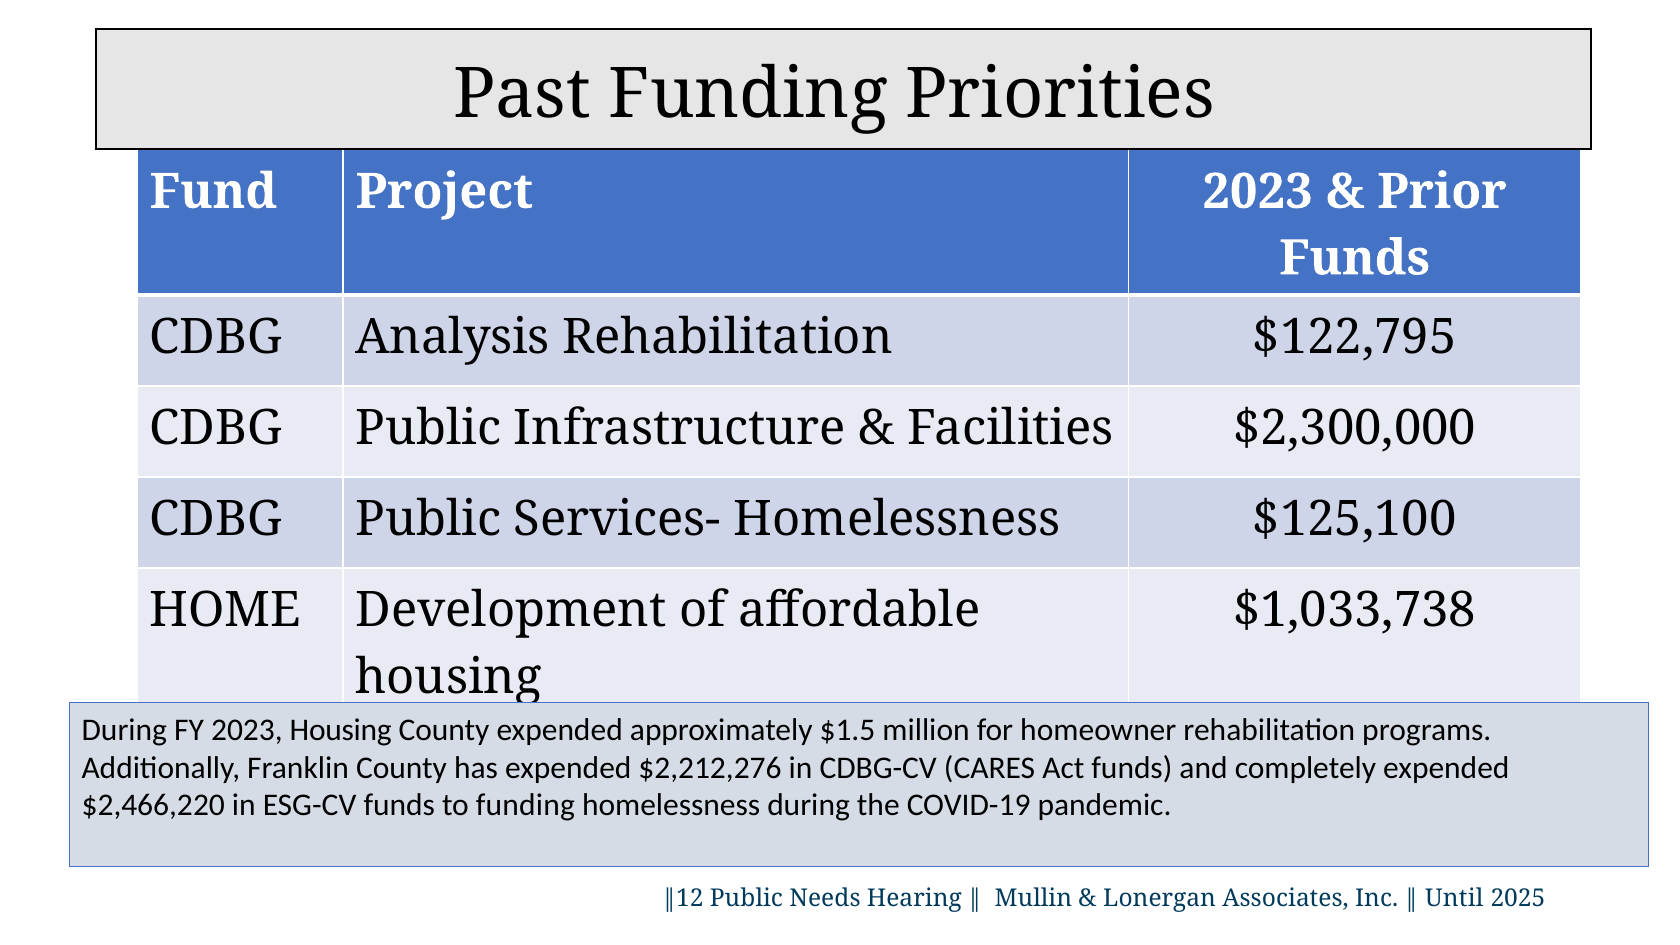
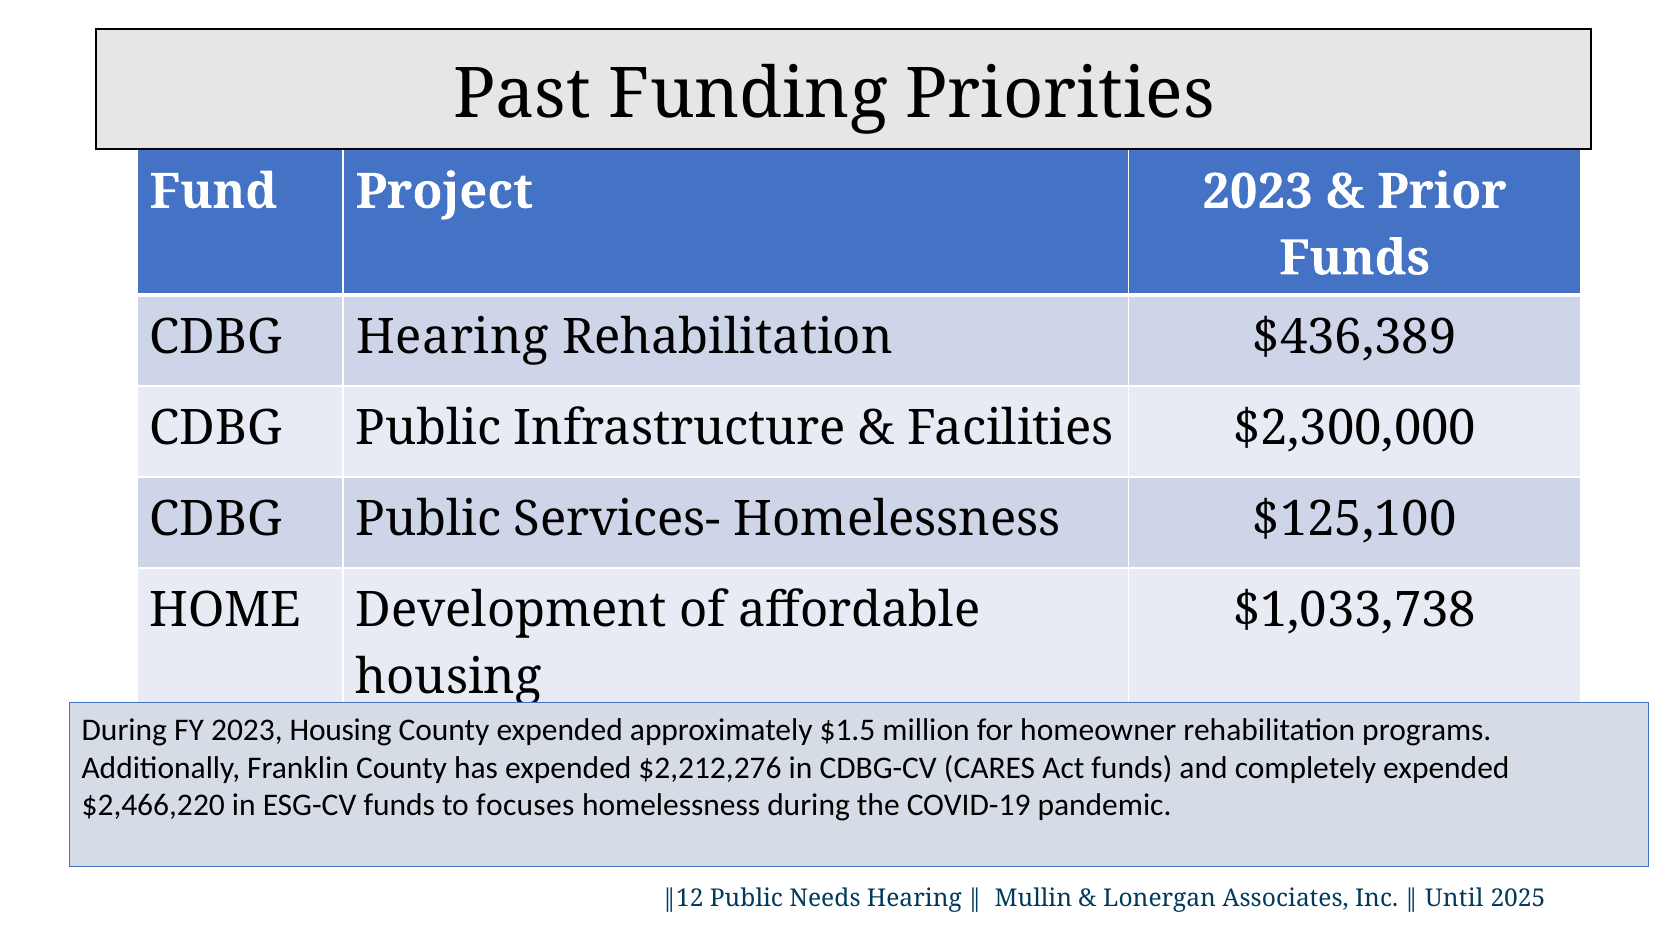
CDBG Analysis: Analysis -> Hearing
$122,795: $122,795 -> $436,389
to funding: funding -> focuses
